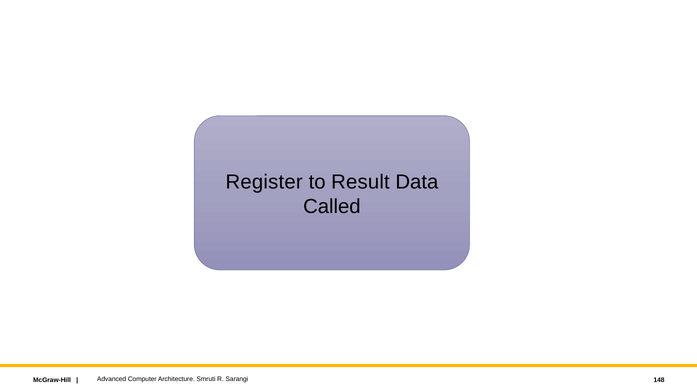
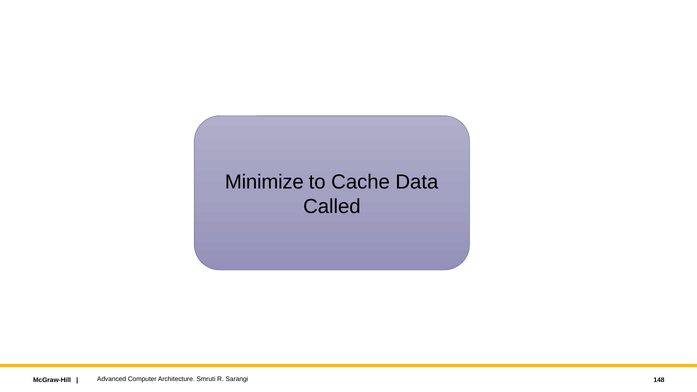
Register: Register -> Minimize
Result: Result -> Cache
